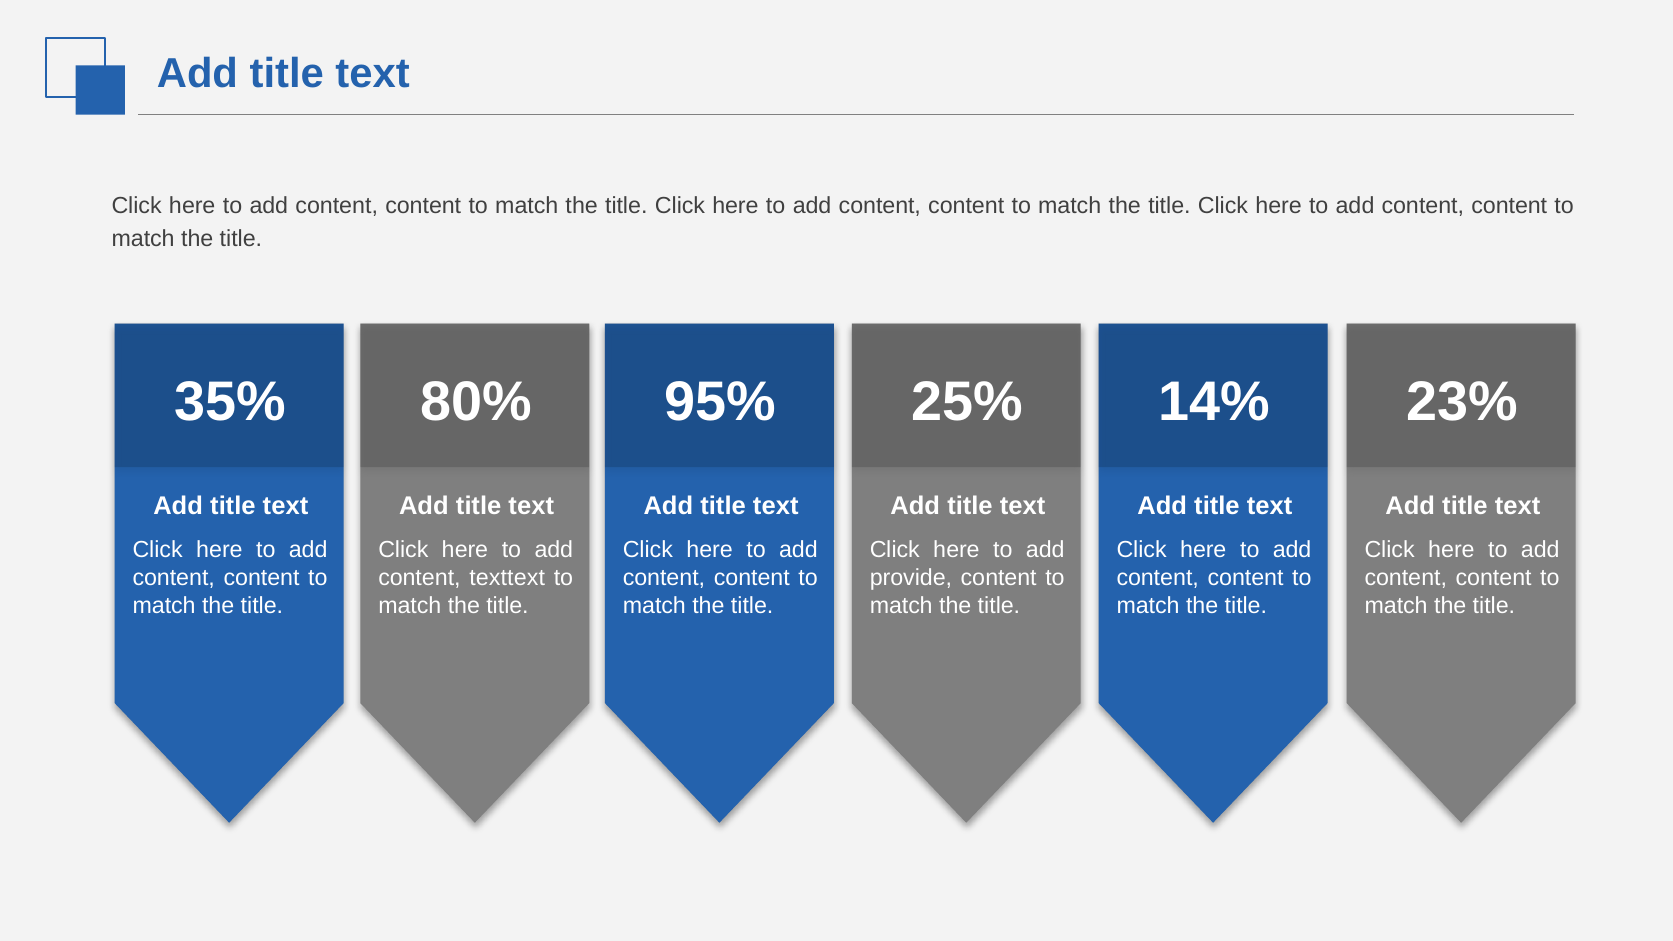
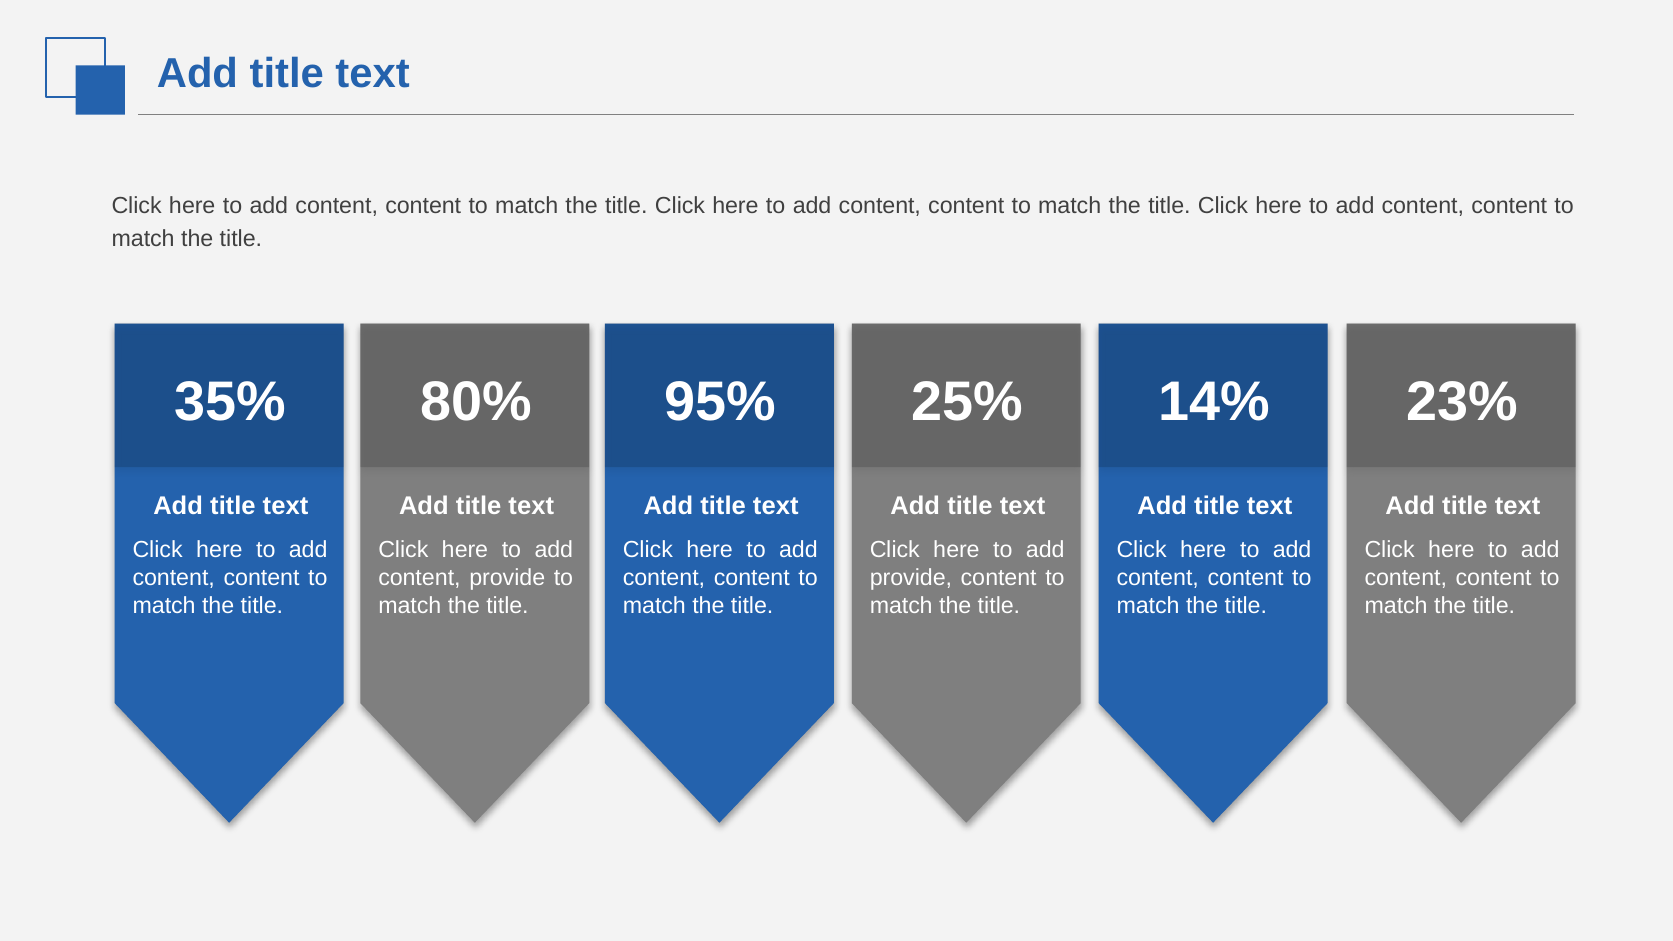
content texttext: texttext -> provide
